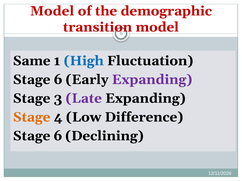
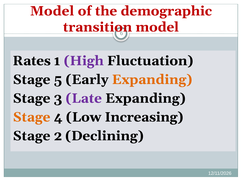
Same: Same -> Rates
High colour: blue -> purple
6 at (58, 80): 6 -> 5
Expanding at (152, 80) colour: purple -> orange
Difference: Difference -> Increasing
6 at (58, 136): 6 -> 2
